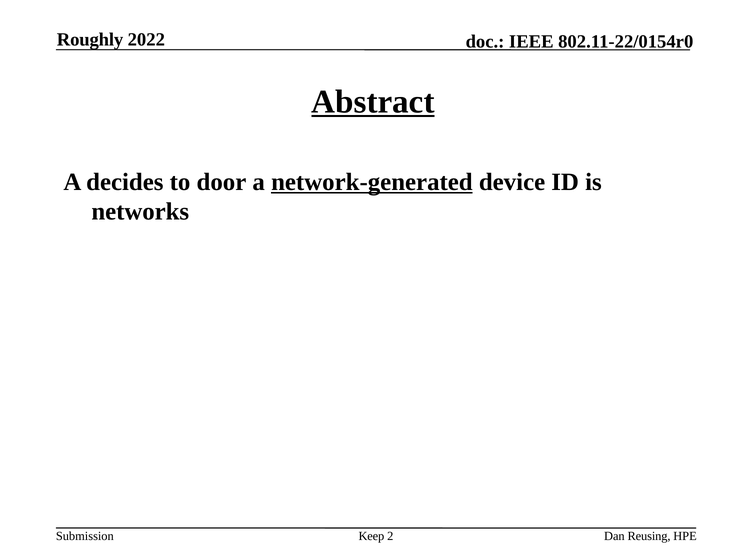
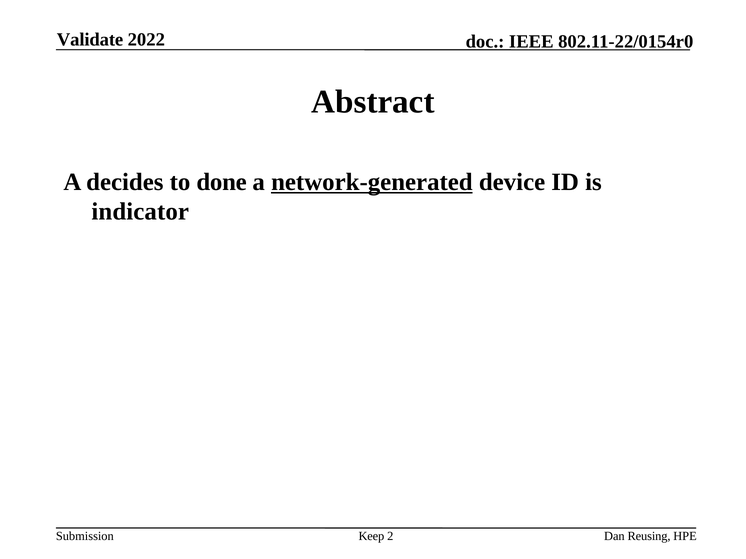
Roughly: Roughly -> Validate
Abstract underline: present -> none
door: door -> done
networks: networks -> indicator
